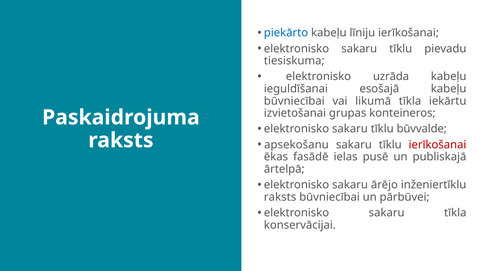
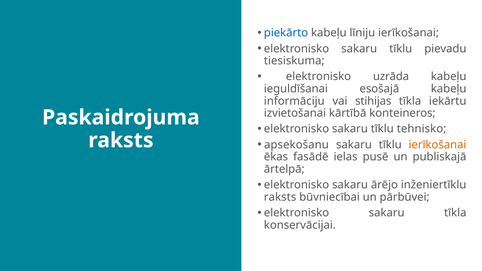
būvniecībai at (294, 101): būvniecībai -> informāciju
likumā: likumā -> stihijas
grupas: grupas -> kārtībā
būvvalde: būvvalde -> tehnisko
ierīkošanai at (438, 145) colour: red -> orange
